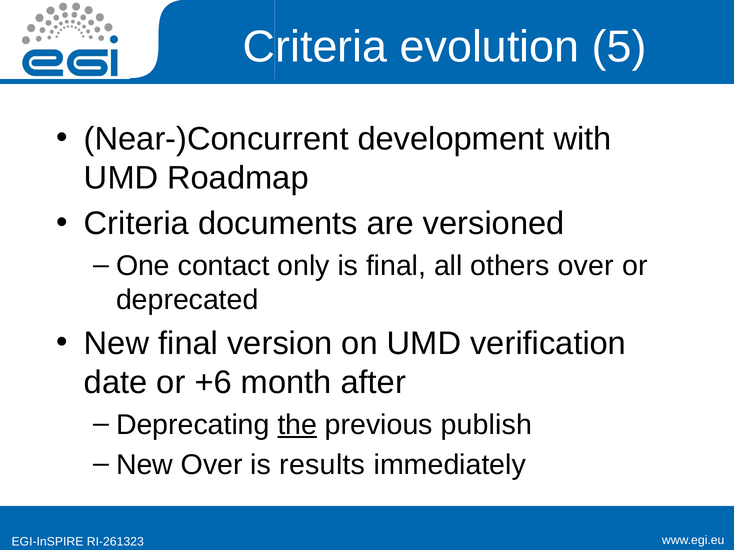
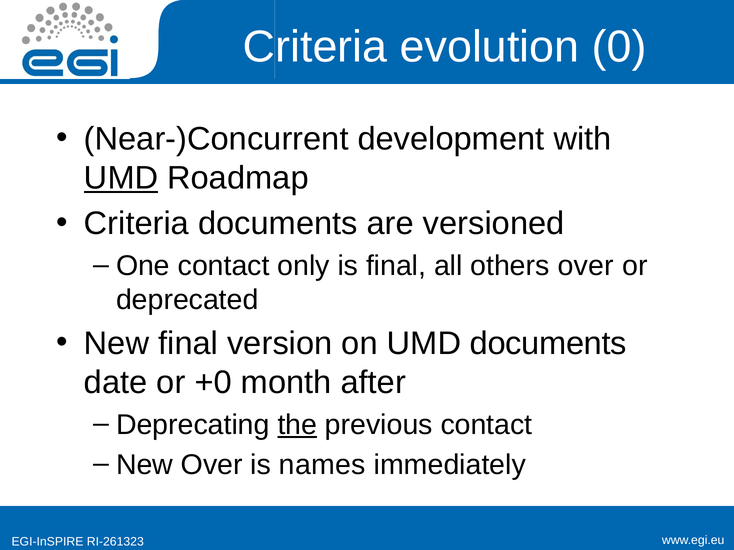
5: 5 -> 0
UMD at (121, 178) underline: none -> present
UMD verification: verification -> documents
+6: +6 -> +0
previous publish: publish -> contact
results: results -> names
